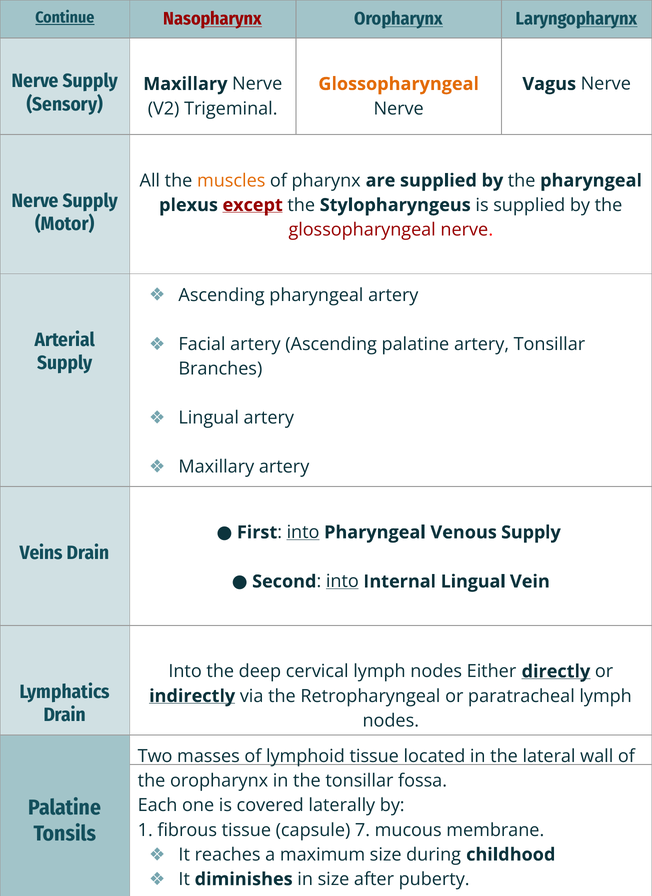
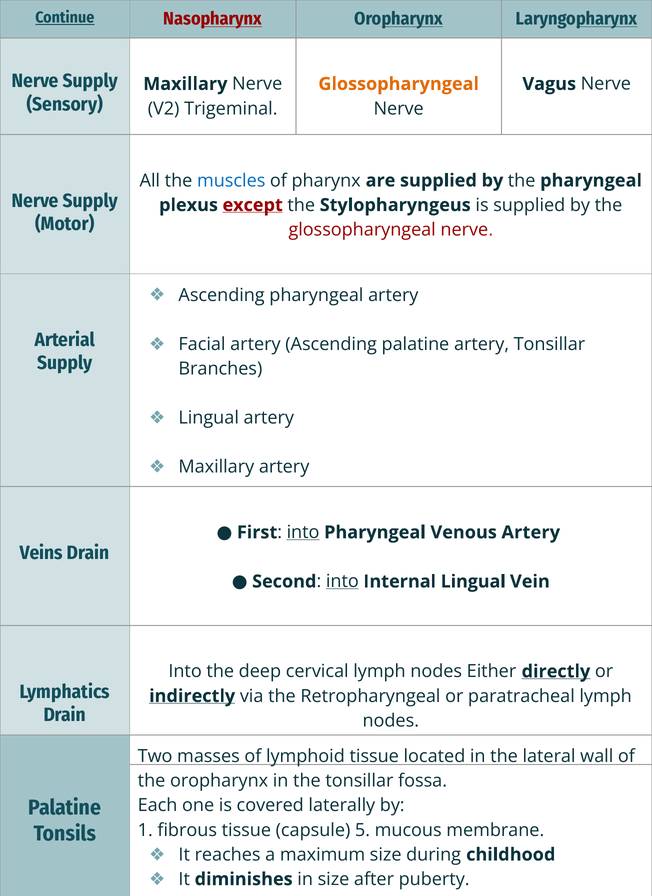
muscles colour: orange -> blue
Venous Supply: Supply -> Artery
7: 7 -> 5
